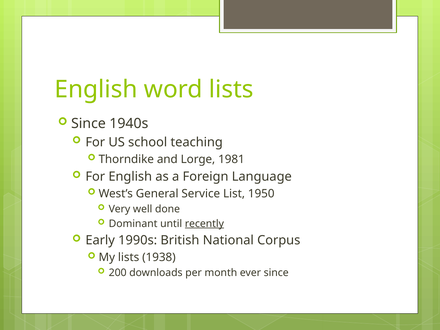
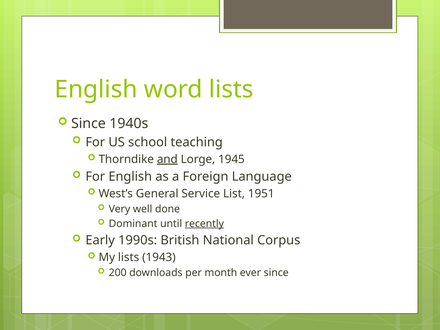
and underline: none -> present
1981: 1981 -> 1945
1950: 1950 -> 1951
1938: 1938 -> 1943
